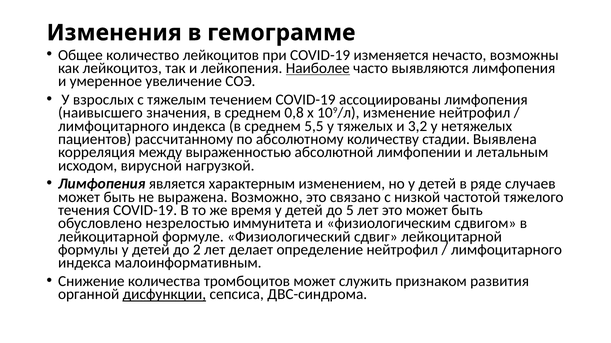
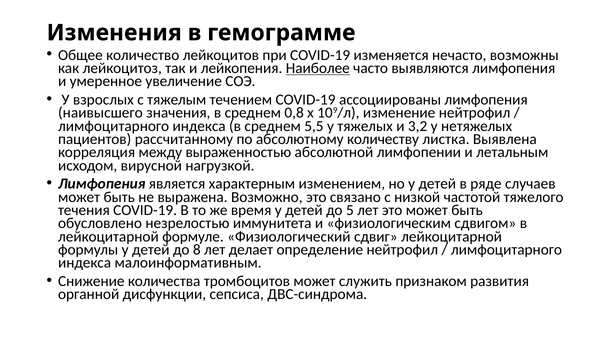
стадии: стадии -> листка
2: 2 -> 8
дисфункции underline: present -> none
